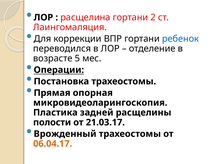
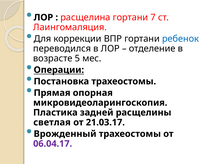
2: 2 -> 7
полости: полости -> светлая
06.04.17 colour: orange -> purple
